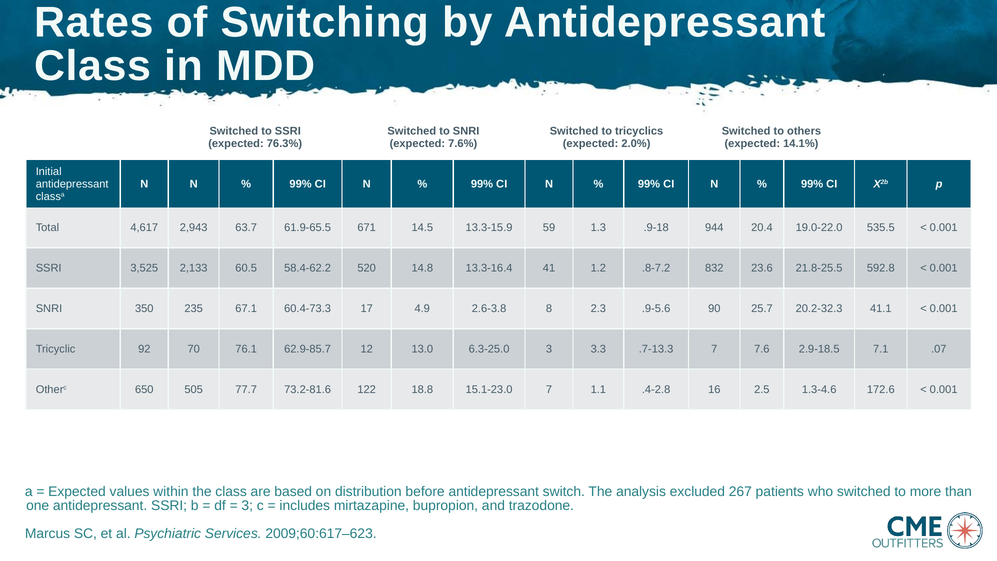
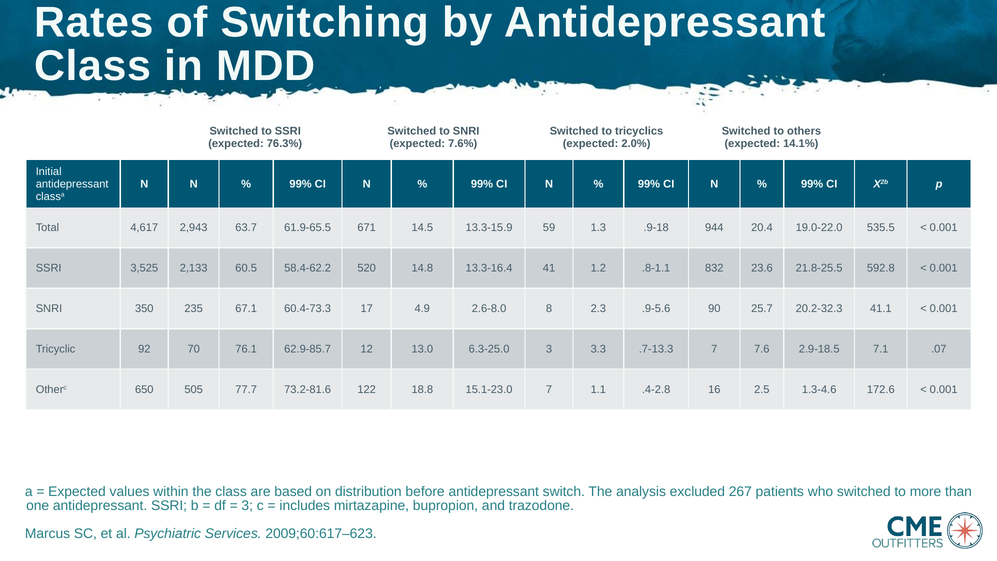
.8-7.2: .8-7.2 -> .8-1.1
2.6-3.8: 2.6-3.8 -> 2.6-8.0
